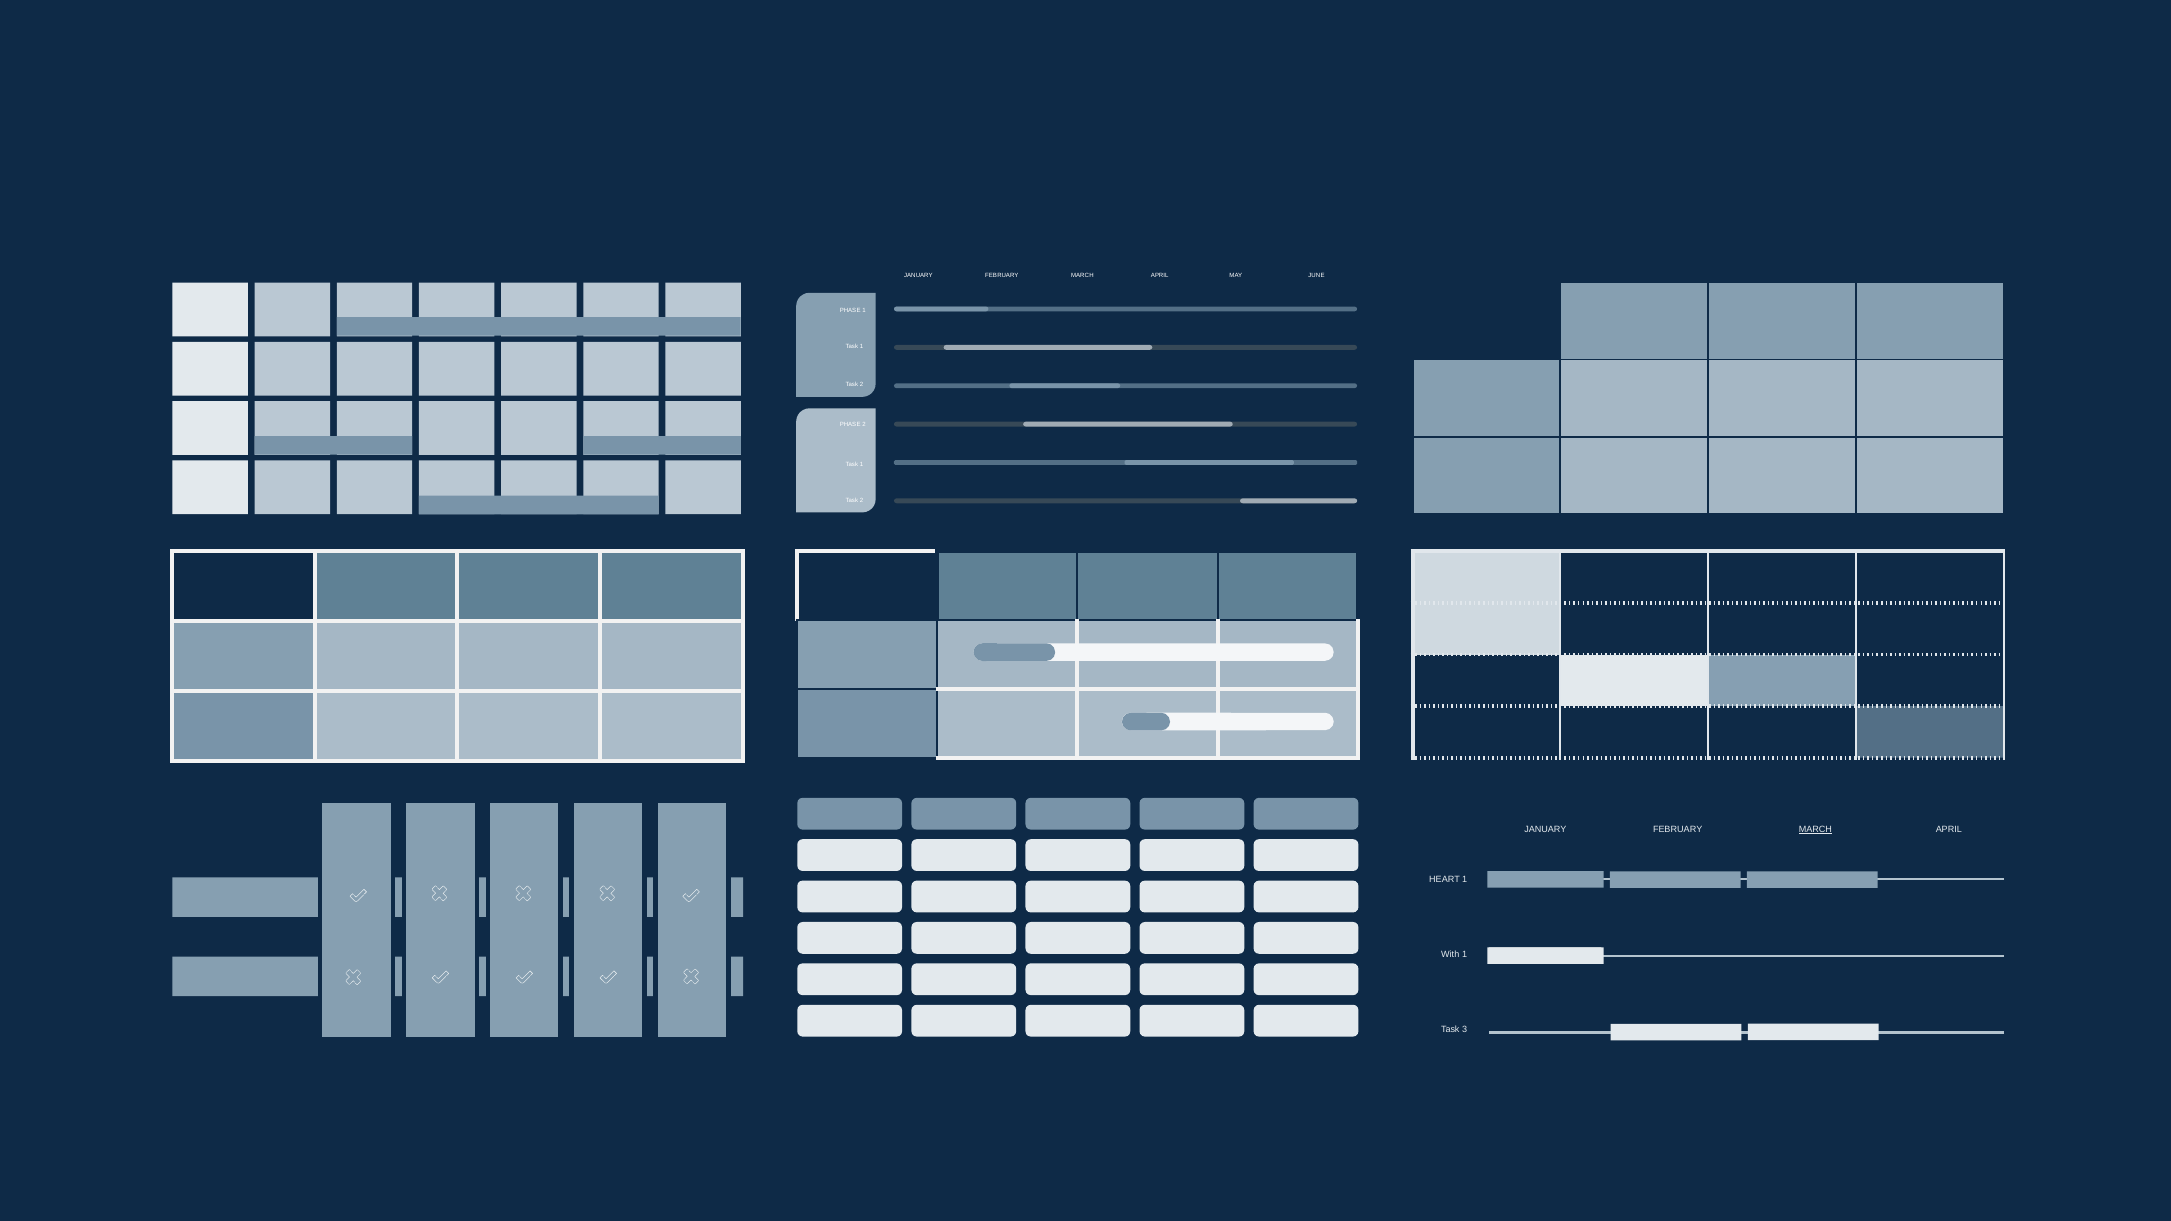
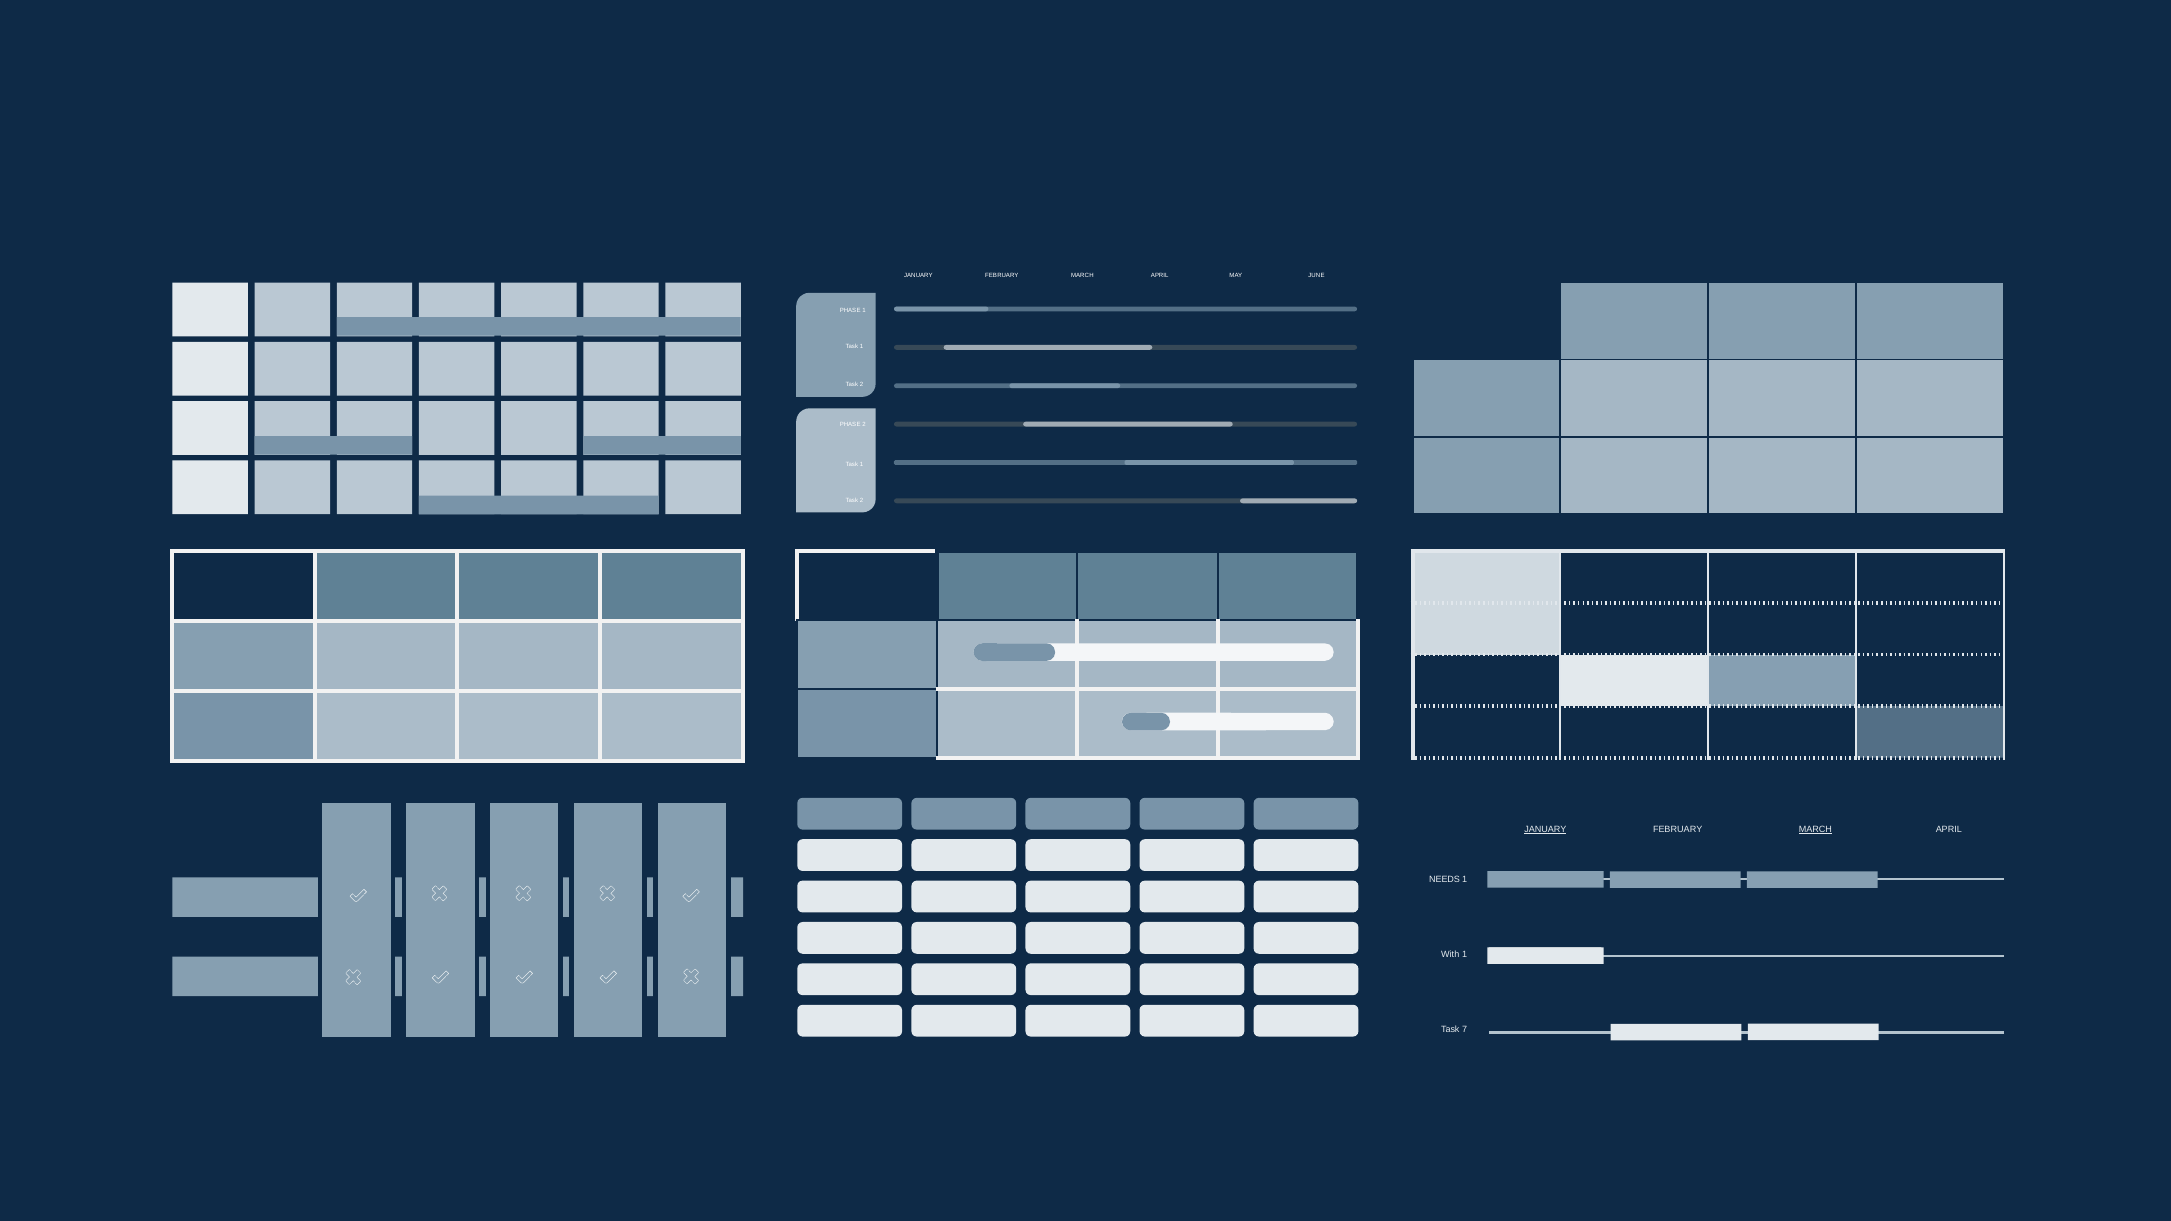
JANUARY at (1545, 830) underline: none -> present
HEART: HEART -> NEEDS
3: 3 -> 7
